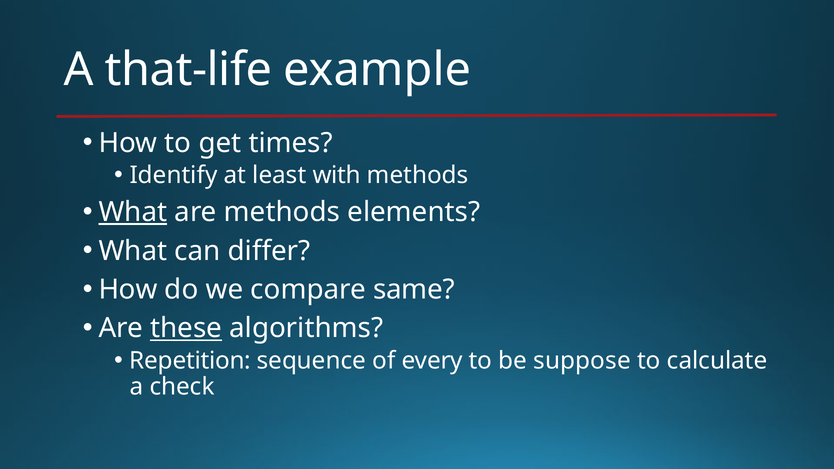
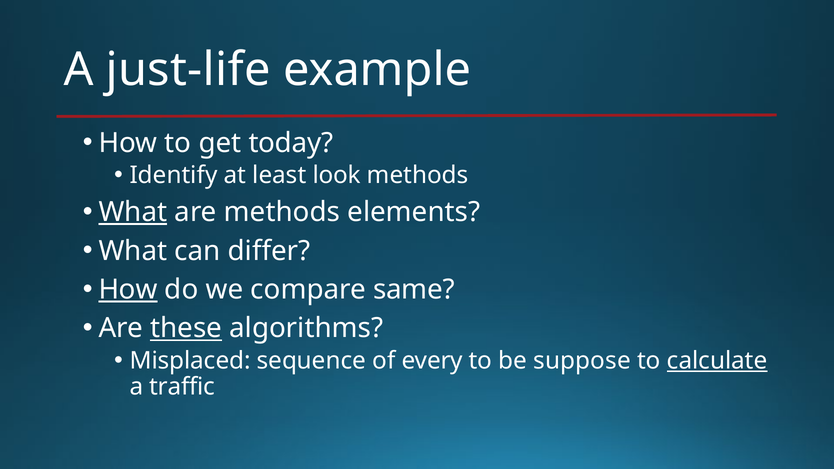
that-life: that-life -> just-life
times: times -> today
with: with -> look
How at (128, 290) underline: none -> present
Repetition: Repetition -> Misplaced
calculate underline: none -> present
check: check -> traffic
